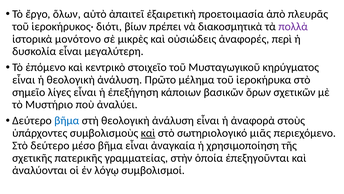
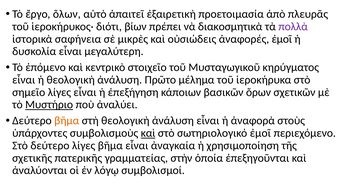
μονότονο: μονότονο -> σαφήνεια
ἀναφορές περὶ: περὶ -> ἐμοῖ
Μυστήριο underline: none -> present
βῆμα at (67, 120) colour: blue -> orange
σωτηριολογικό μιᾶς: μιᾶς -> ἐμοῖ
δεύτερο μέσο: μέσο -> λίγες
